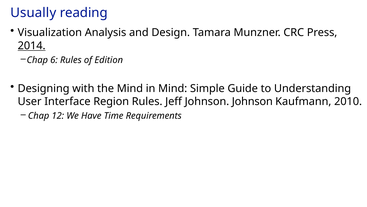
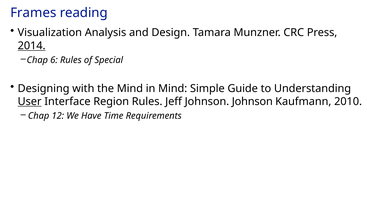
Usually: Usually -> Frames
Edition: Edition -> Special
User underline: none -> present
